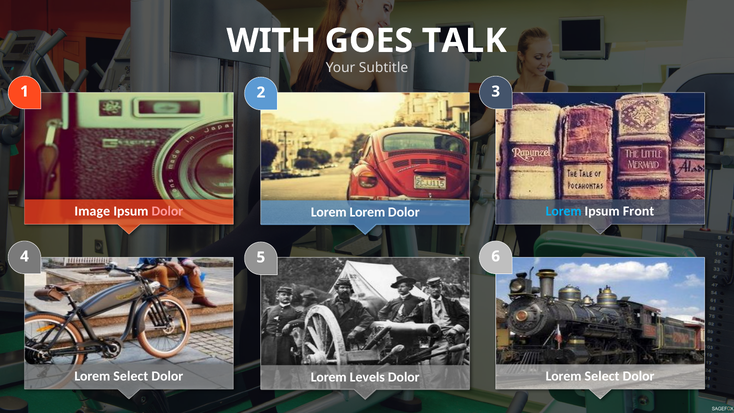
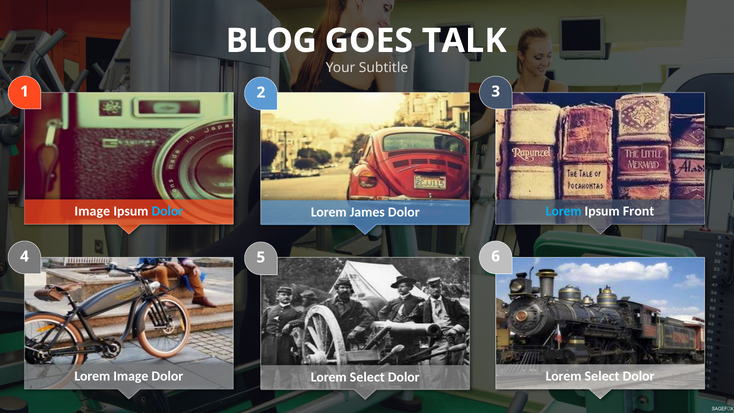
WITH: WITH -> BLOG
Dolor at (167, 211) colour: pink -> light blue
Lorem Lorem: Lorem -> James
Select at (131, 376): Select -> Image
Levels at (367, 377): Levels -> Select
